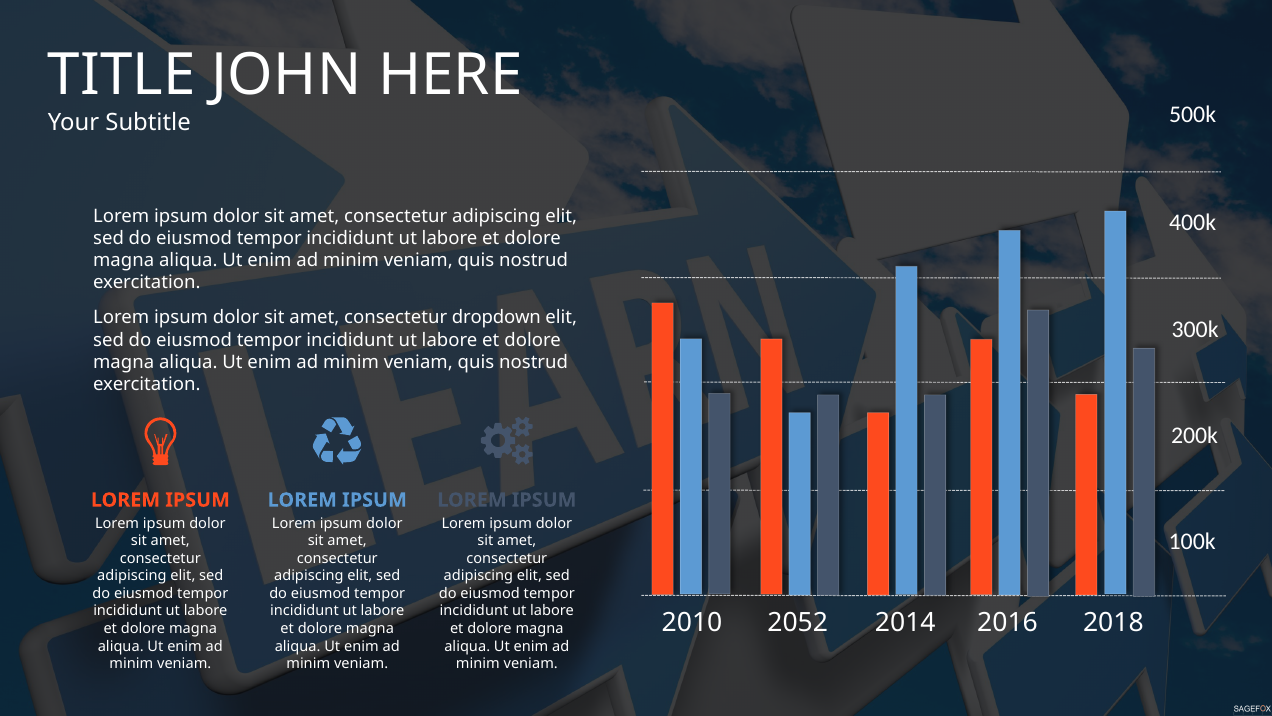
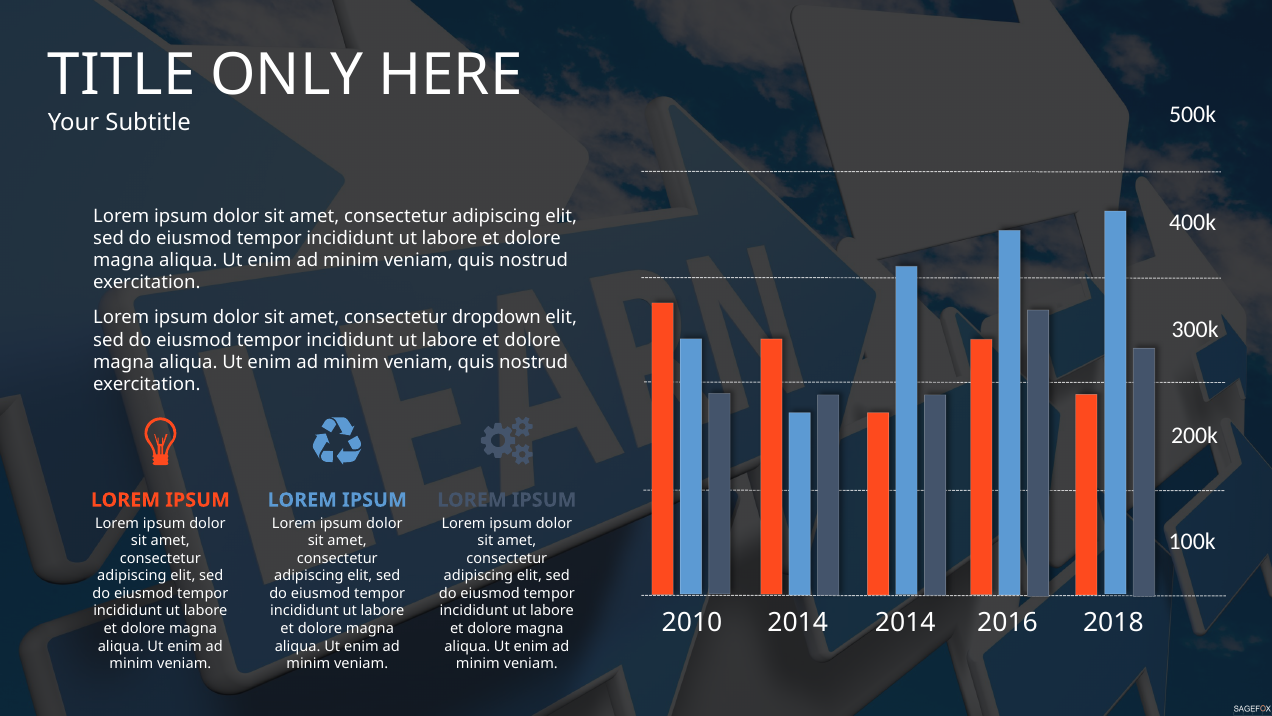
JOHN: JOHN -> ONLY
2010 2052: 2052 -> 2014
